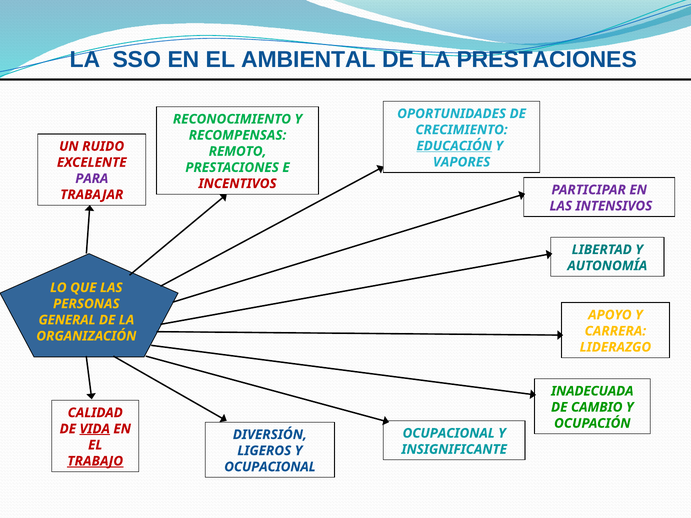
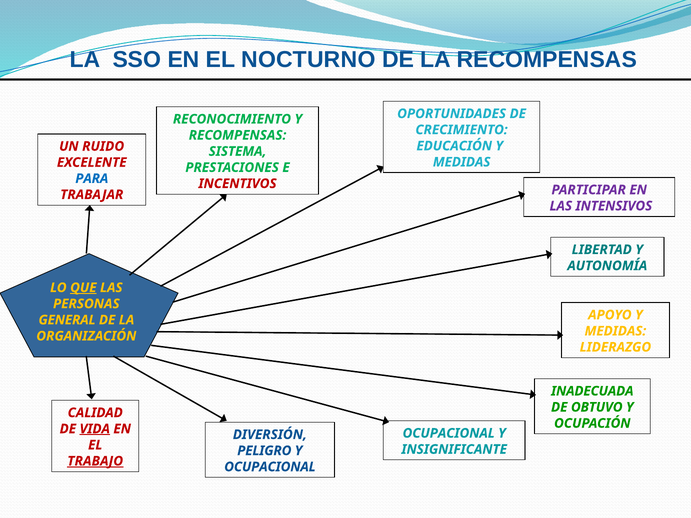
AMBIENTAL: AMBIENTAL -> NOCTURNO
LA PRESTACIONES: PRESTACIONES -> RECOMPENSAS
EDUCACIÓN underline: present -> none
REMOTO: REMOTO -> SISTEMA
VAPORES at (462, 162): VAPORES -> MEDIDAS
PARA colour: purple -> blue
QUE underline: none -> present
CARRERA at (615, 331): CARRERA -> MEDIDAS
CAMBIO: CAMBIO -> OBTUVO
LIGEROS: LIGEROS -> PELIGRO
